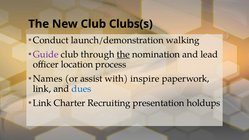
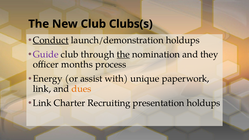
Conduct underline: none -> present
launch/demonstration walking: walking -> holdups
lead: lead -> they
location: location -> months
Names: Names -> Energy
inspire: inspire -> unique
dues colour: blue -> orange
